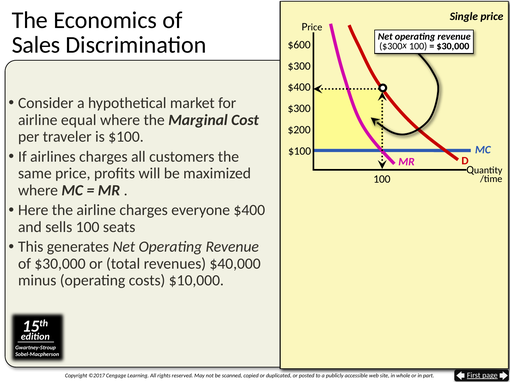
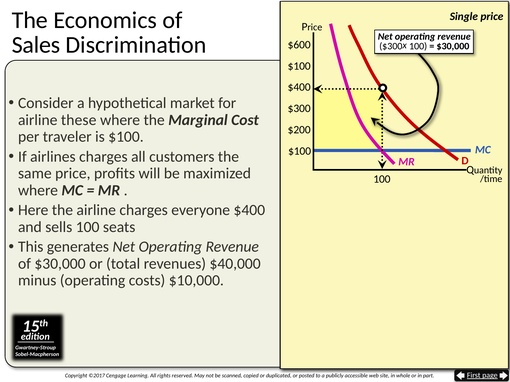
$300 at (299, 66): $300 -> $100
equal: equal -> these
